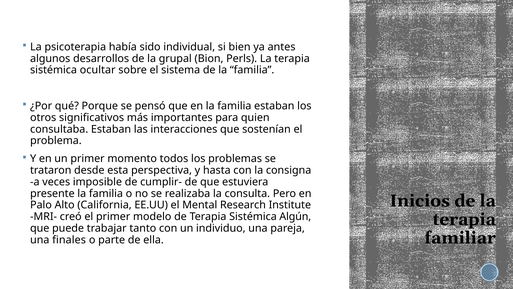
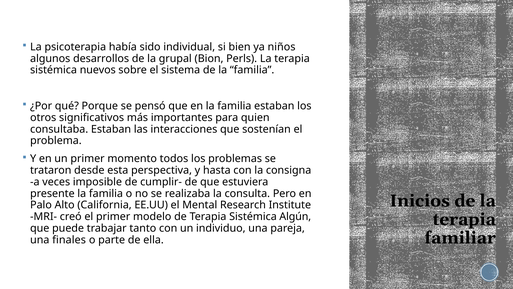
antes: antes -> niños
ocultar: ocultar -> nuevos
